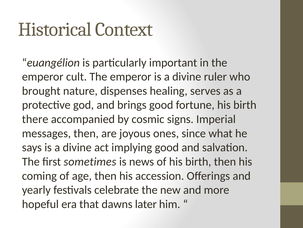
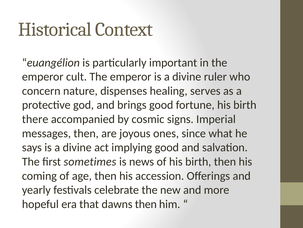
brought: brought -> concern
dawns later: later -> then
